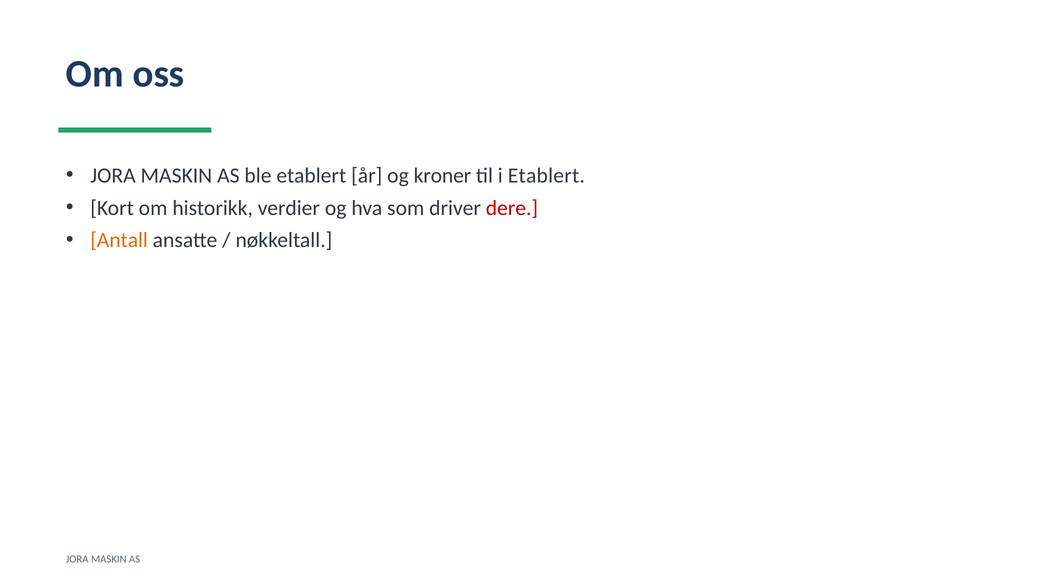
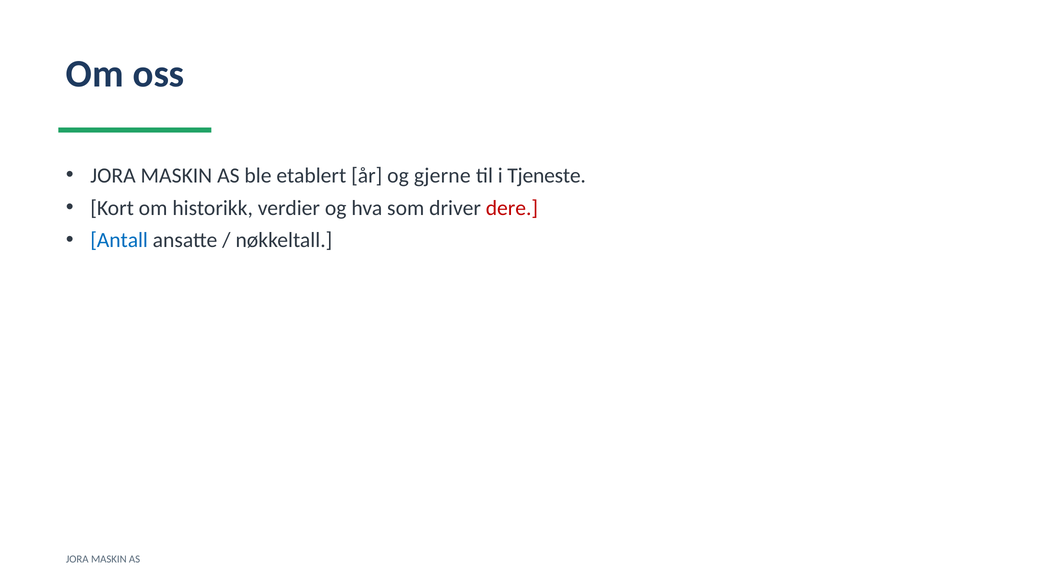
kroner: kroner -> gjerne
i Etablert: Etablert -> Tjeneste
Antall colour: orange -> blue
